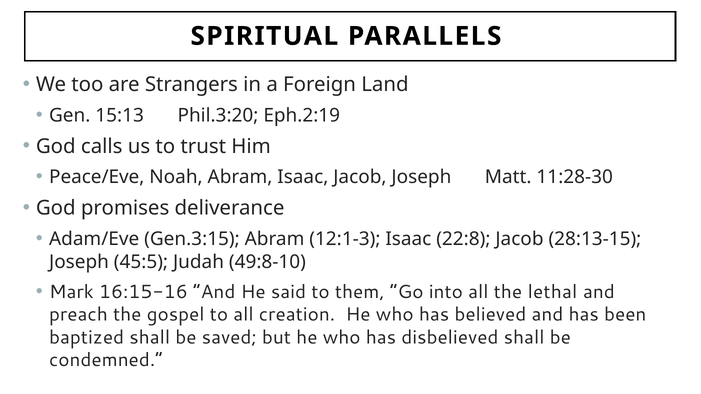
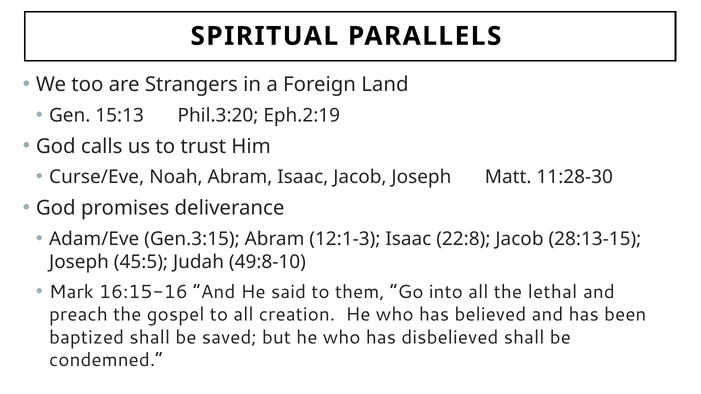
Peace/Eve: Peace/Eve -> Curse/Eve
